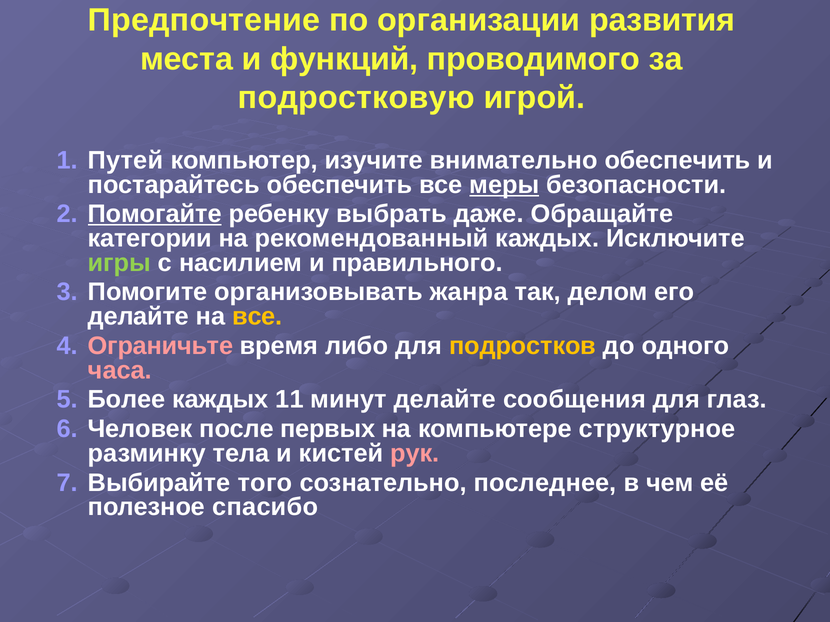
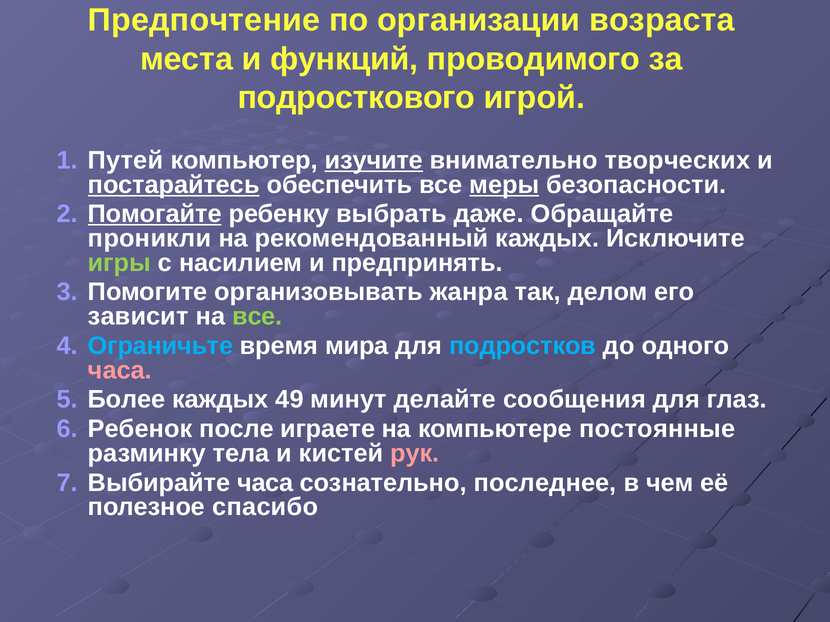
развития: развития -> возраста
подростковую: подростковую -> подросткового
изучите underline: none -> present
внимательно обеспечить: обеспечить -> творческих
постарайтесь underline: none -> present
категории: категории -> проникли
правильного: правильного -> предпринять
делайте at (138, 317): делайте -> зависит
все at (257, 317) colour: yellow -> light green
Ограничьте colour: pink -> light blue
либо: либо -> мира
подростков colour: yellow -> light blue
11: 11 -> 49
Человек: Человек -> Ребенок
первых: первых -> играете
структурное: структурное -> постоянные
Выбирайте того: того -> часа
